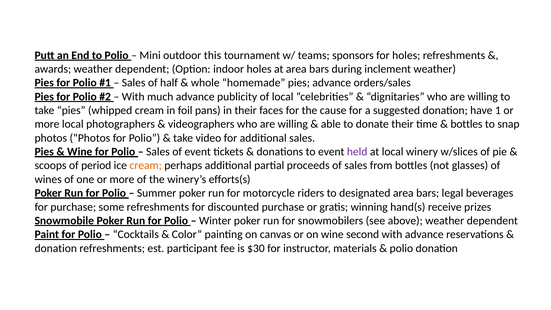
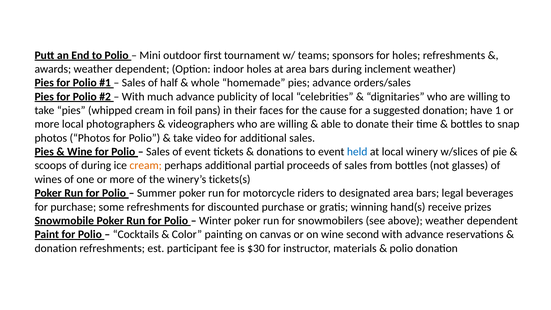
this: this -> first
held colour: purple -> blue
of period: period -> during
efforts(s: efforts(s -> tickets(s
